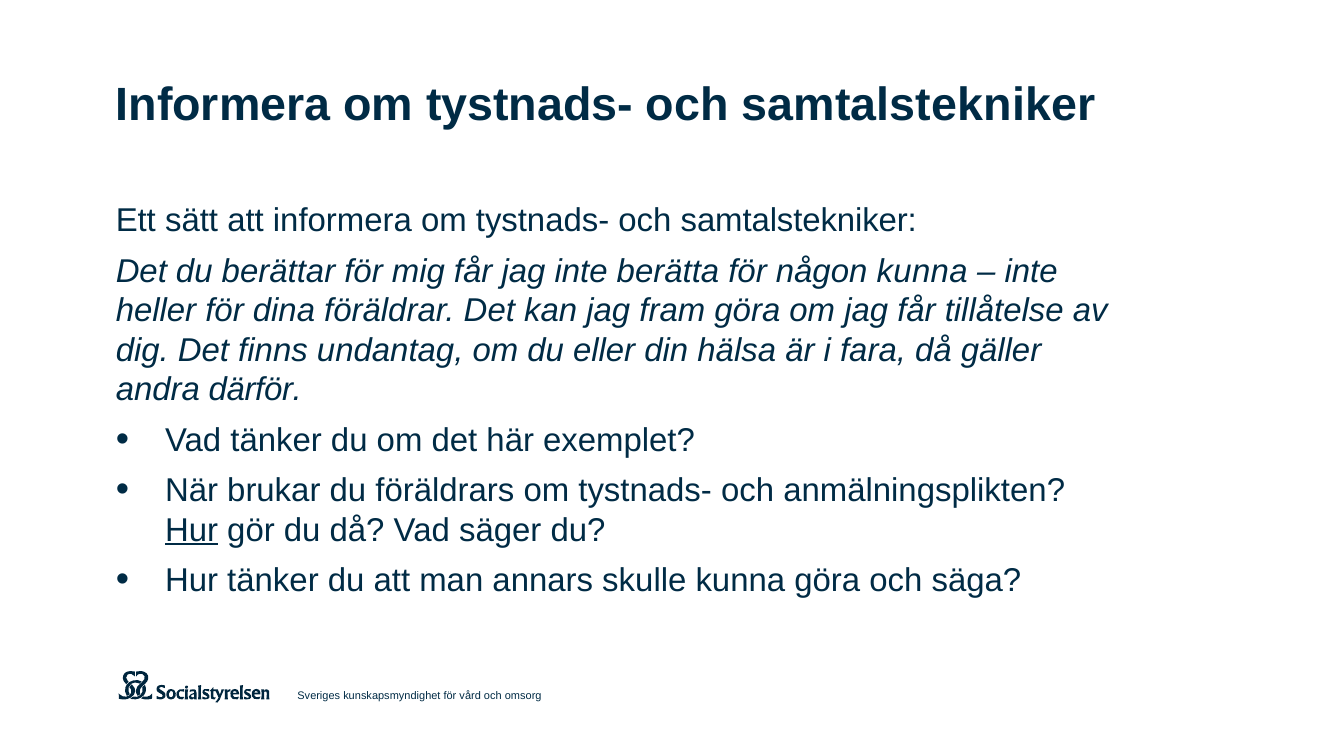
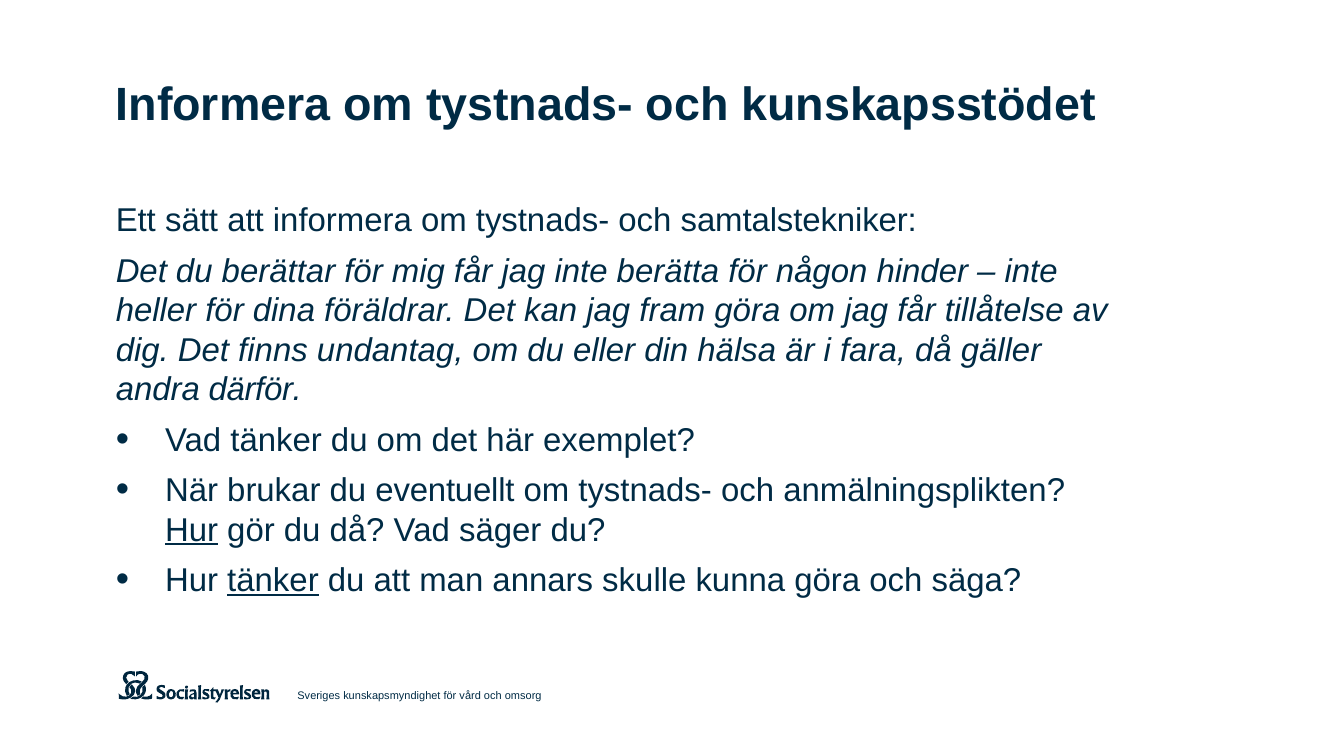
samtalstekniker at (919, 105): samtalstekniker -> kunskapsstödet
någon kunna: kunna -> hinder
föräldrars: föräldrars -> eventuellt
tänker at (273, 581) underline: none -> present
